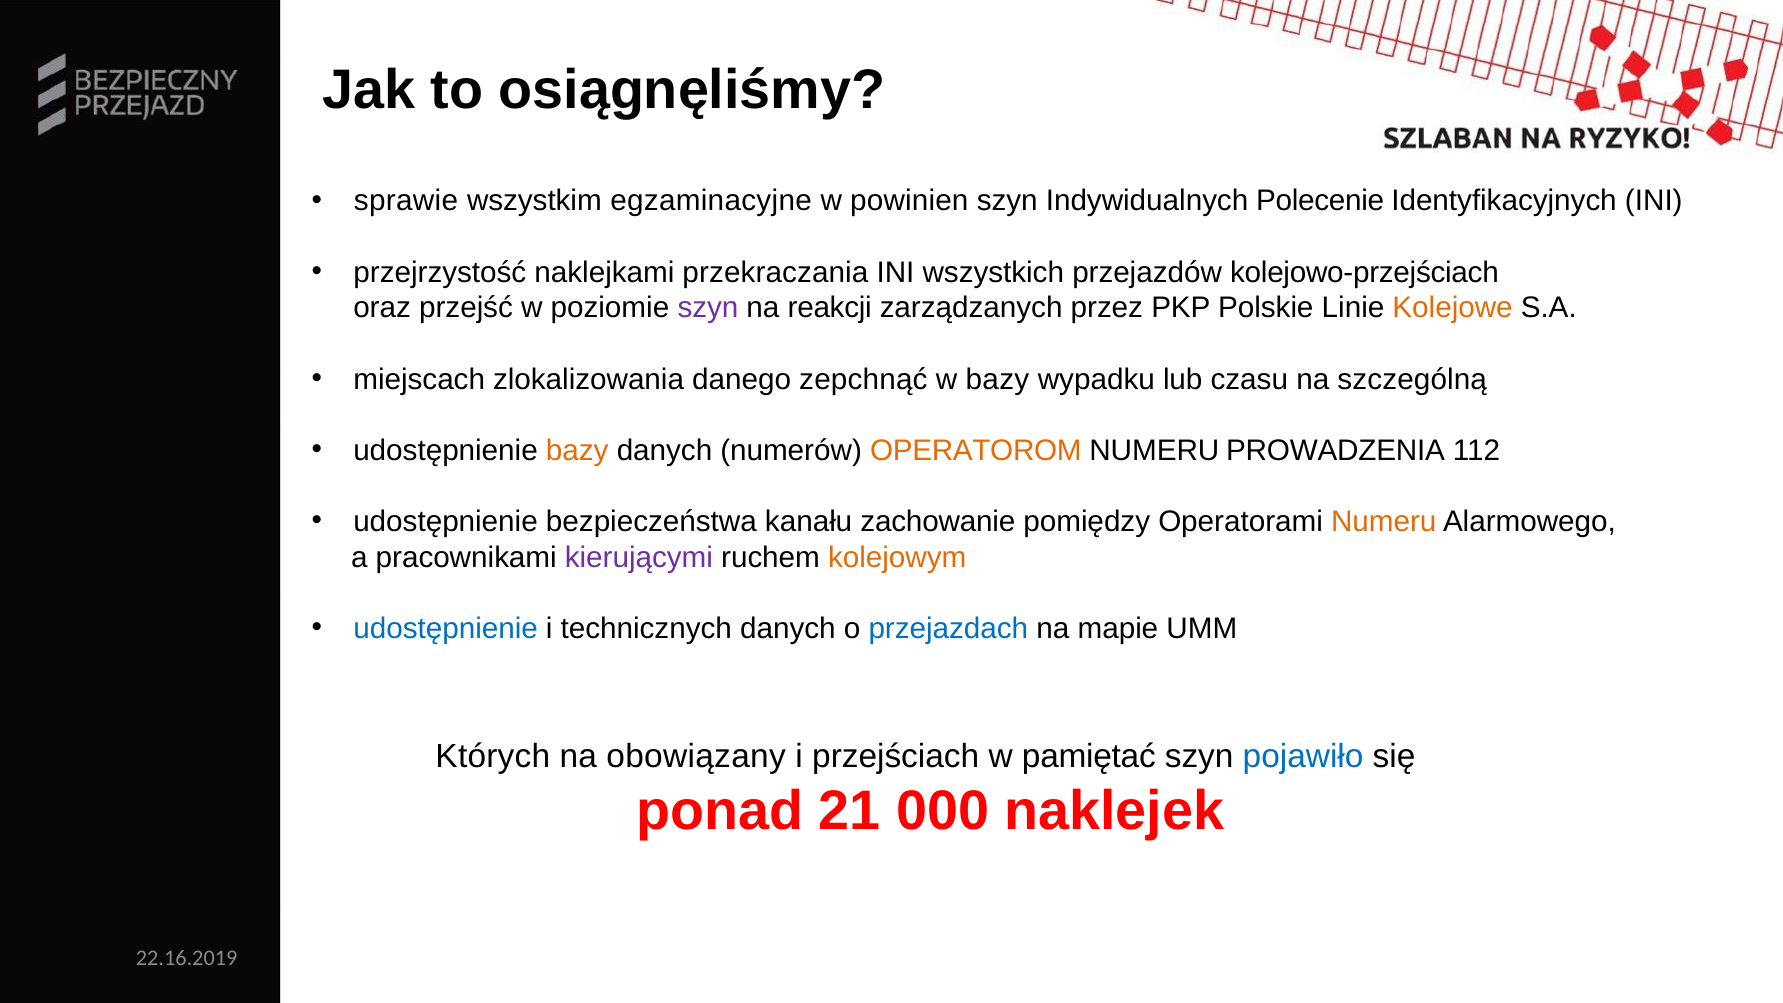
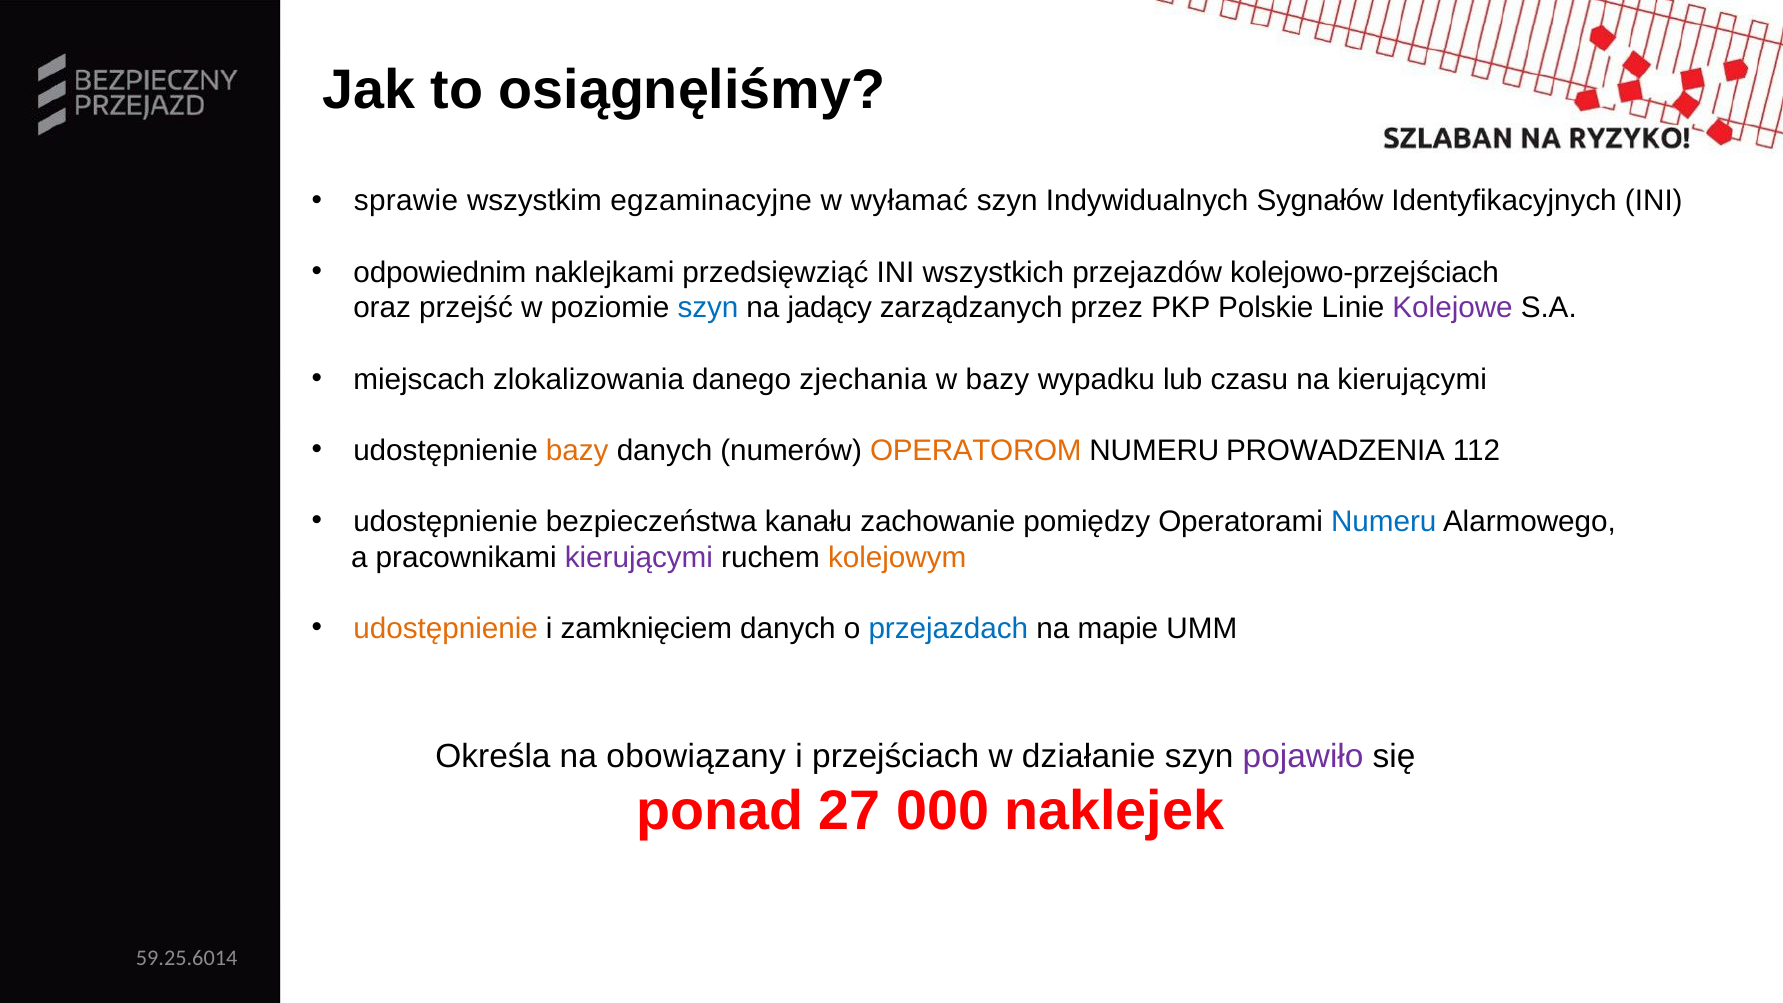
powinien: powinien -> wyłamać
Polecenie: Polecenie -> Sygnałów
przejrzystość: przejrzystość -> odpowiednim
przekraczania: przekraczania -> przedsięwziąć
szyn at (708, 308) colour: purple -> blue
reakcji: reakcji -> jadący
Kolejowe colour: orange -> purple
zepchnąć: zepchnąć -> zjechania
na szczególną: szczególną -> kierującymi
Numeru at (1384, 522) colour: orange -> blue
udostępnienie at (446, 629) colour: blue -> orange
technicznych: technicznych -> zamknięciem
Których: Których -> Określa
pamiętać: pamiętać -> działanie
pojawiło colour: blue -> purple
21: 21 -> 27
22.16.2019: 22.16.2019 -> 59.25.6014
